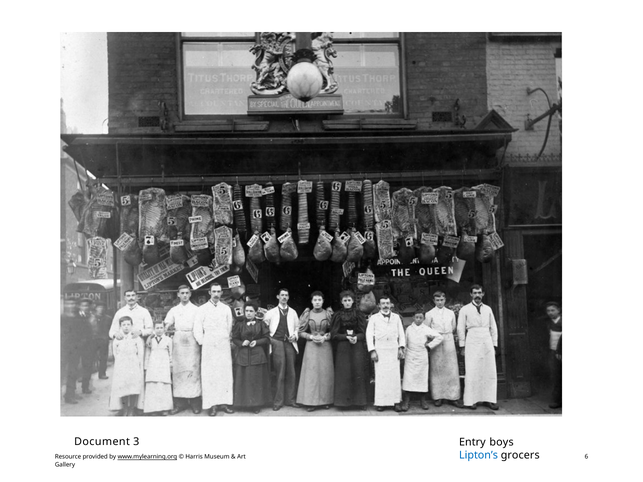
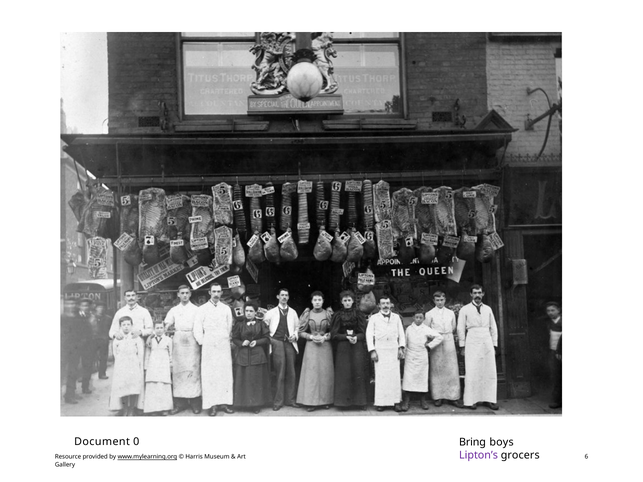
3: 3 -> 0
Entry: Entry -> Bring
Lipton’s colour: blue -> purple
